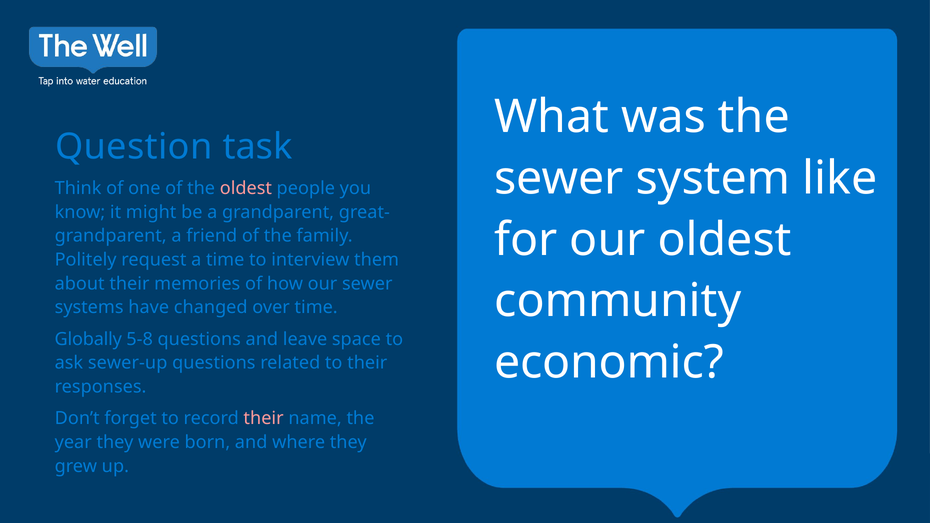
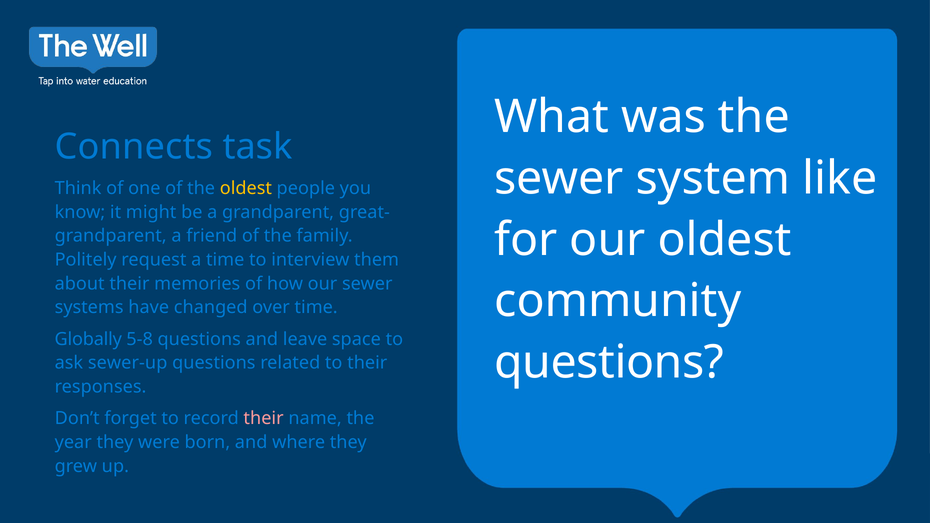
Question: Question -> Connects
oldest at (246, 188) colour: pink -> yellow
economic at (609, 363): economic -> questions
